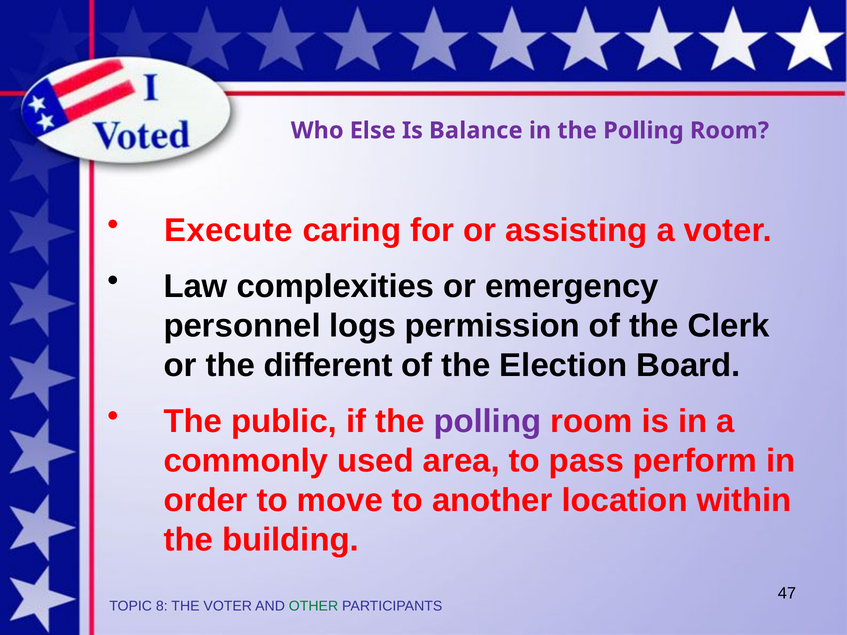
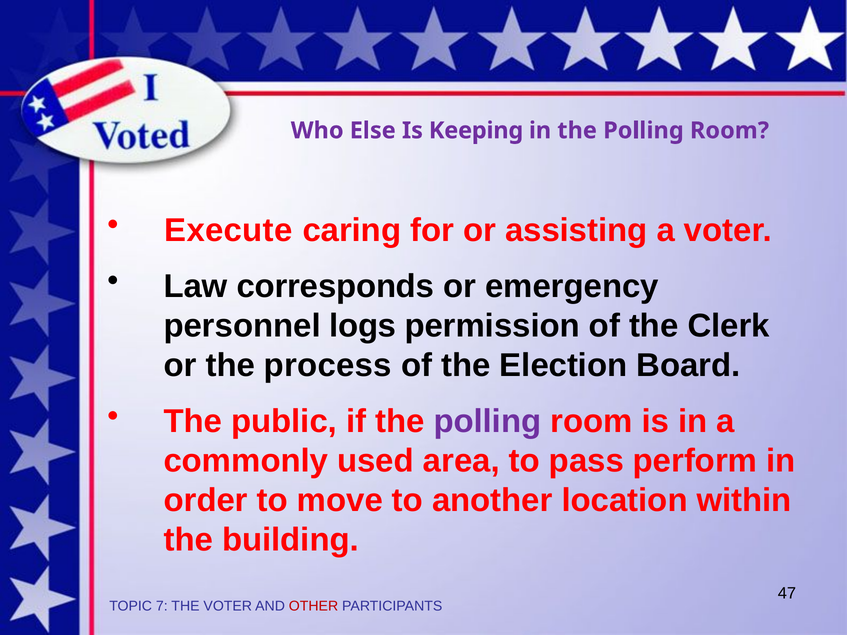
Balance: Balance -> Keeping
complexities: complexities -> corresponds
different: different -> process
8: 8 -> 7
OTHER colour: green -> red
